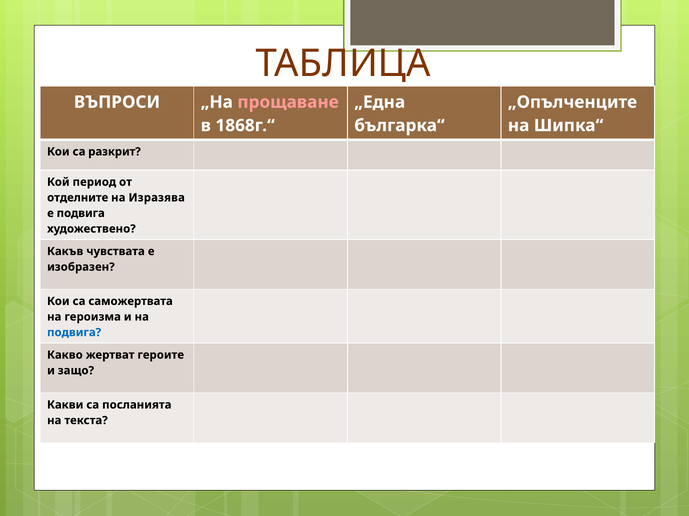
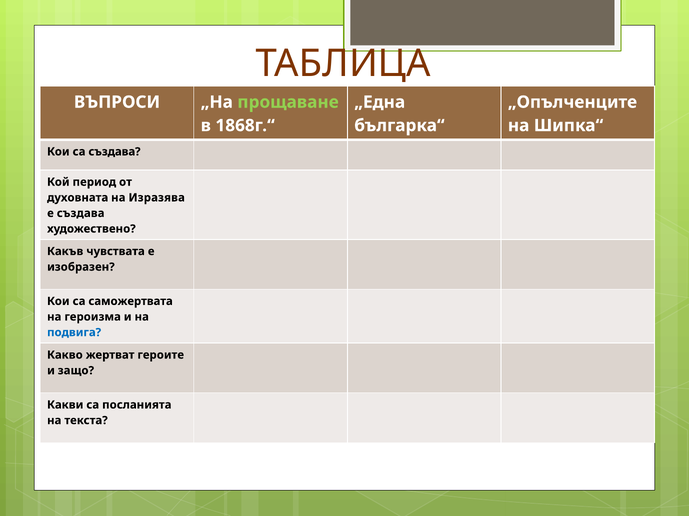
прощаване colour: pink -> light green
са разкрит: разкрит -> създава
отделните: отделните -> духовната
е подвига: подвига -> създава
